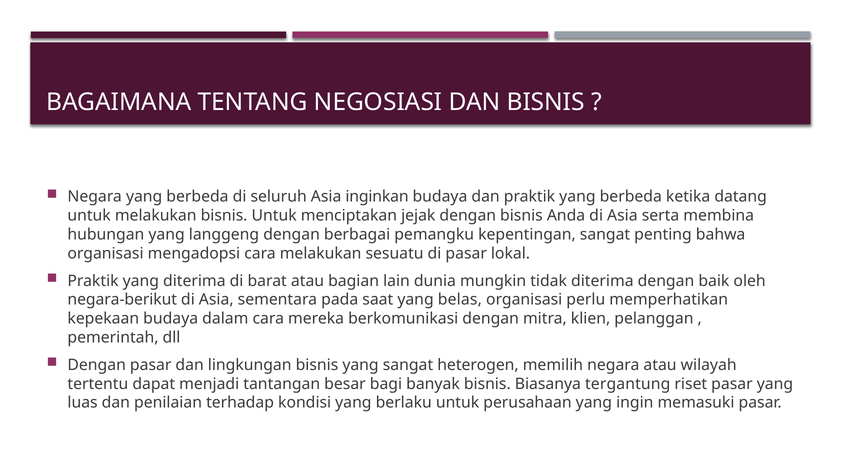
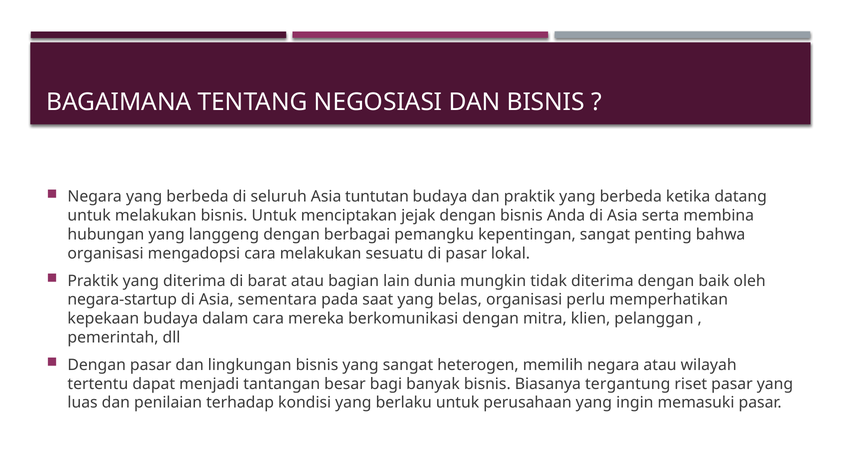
inginkan: inginkan -> tuntutan
negara-berikut: negara-berikut -> negara-startup
